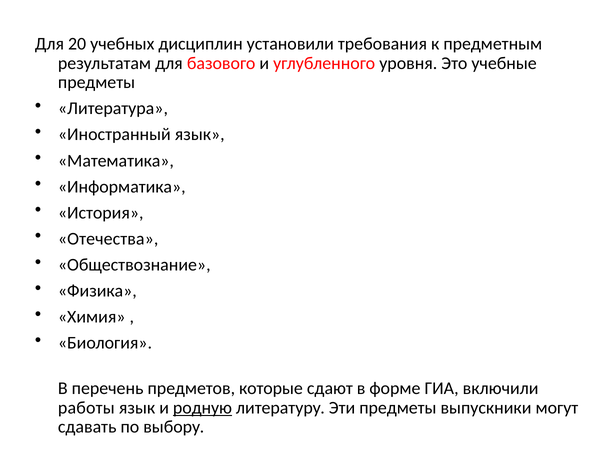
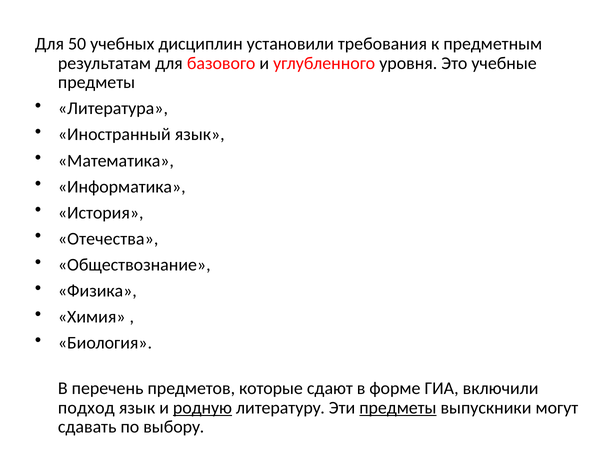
20: 20 -> 50
работы: работы -> подход
предметы at (398, 408) underline: none -> present
